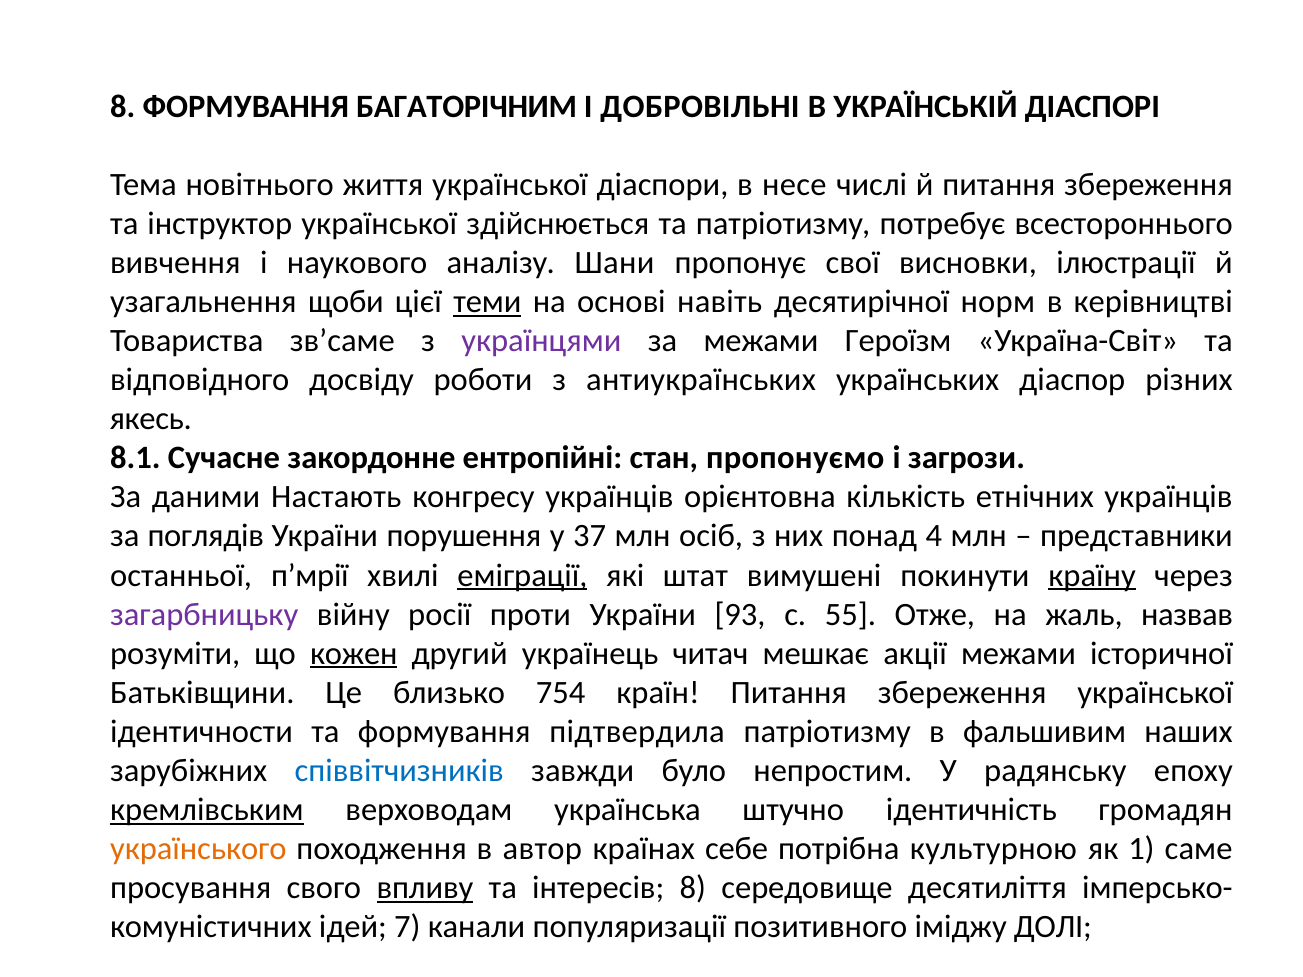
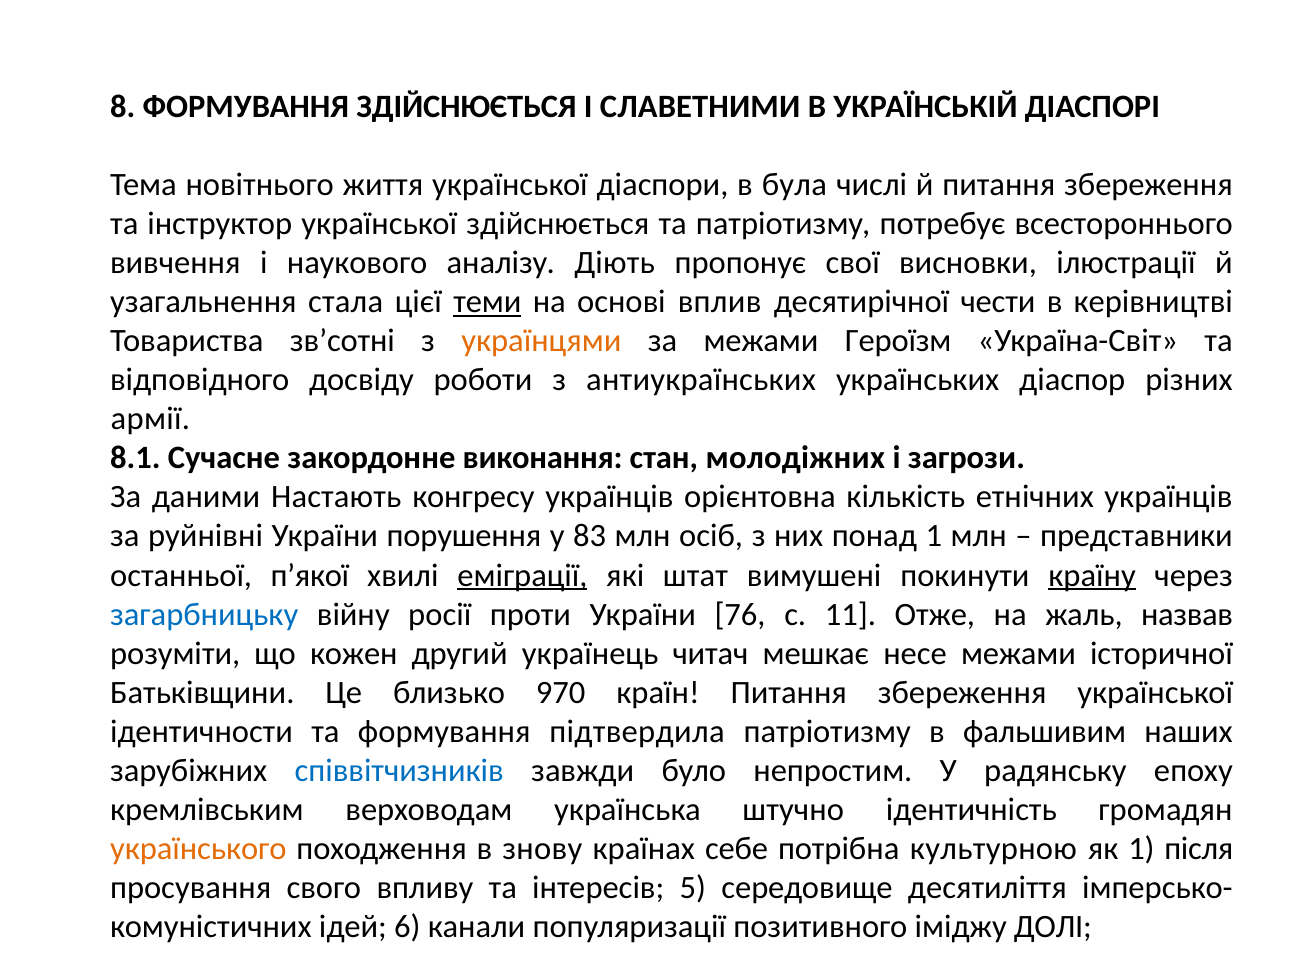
ФОРМУВАННЯ БАГАТОРІЧНИМ: БАГАТОРІЧНИМ -> ЗДІЙСНЮЄТЬСЯ
ДОБРОВІЛЬНІ: ДОБРОВІЛЬНІ -> СЛАВЕТНИМИ
несе: несе -> була
Шани: Шани -> Діють
щоби: щоби -> стала
навіть: навіть -> вплив
норм: норм -> чести
зв’саме: зв’саме -> зв’сотні
українцями colour: purple -> orange
якесь: якесь -> армії
ентропійні: ентропійні -> виконання
пропонуємо: пропонуємо -> молодіжних
поглядів: поглядів -> руйнівні
37: 37 -> 83
понад 4: 4 -> 1
п’мрії: п’мрії -> п’якої
загарбницьку colour: purple -> blue
93: 93 -> 76
55: 55 -> 11
кожен underline: present -> none
акції: акції -> несе
754: 754 -> 970
кремлівським underline: present -> none
автор: автор -> знову
саме: саме -> після
впливу underline: present -> none
інтересів 8: 8 -> 5
7: 7 -> 6
